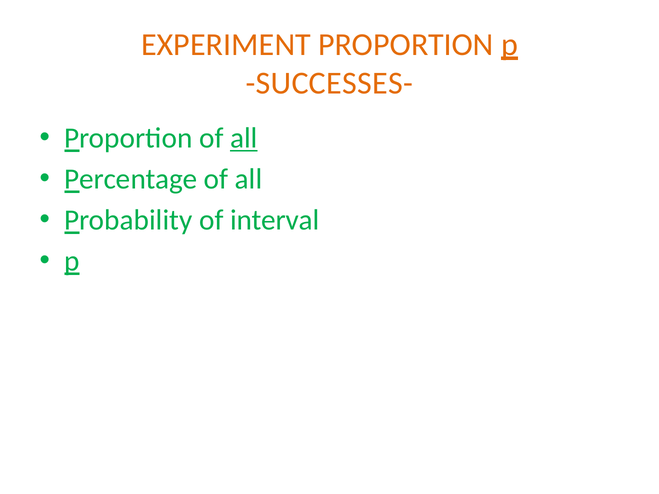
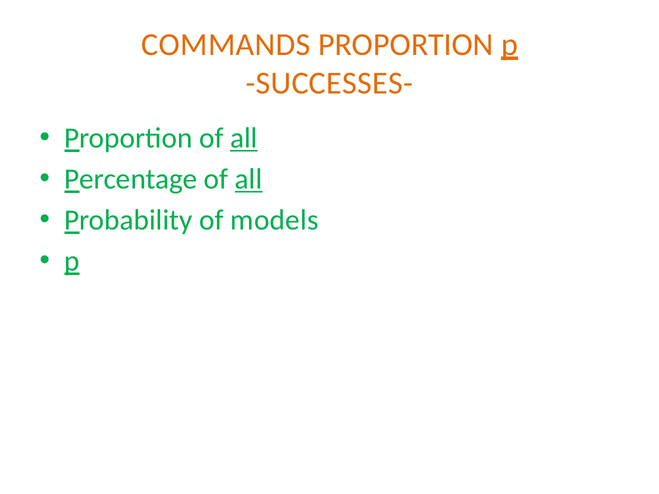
EXPERIMENT: EXPERIMENT -> COMMANDS
all at (249, 179) underline: none -> present
interval: interval -> models
